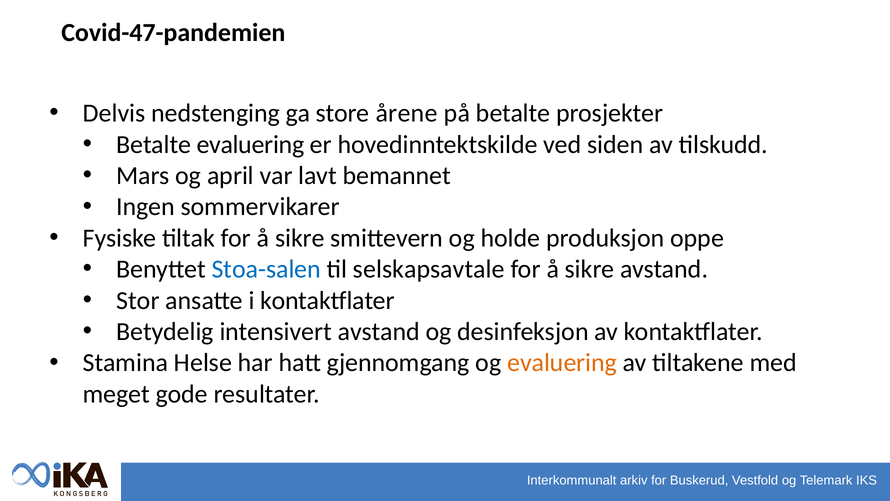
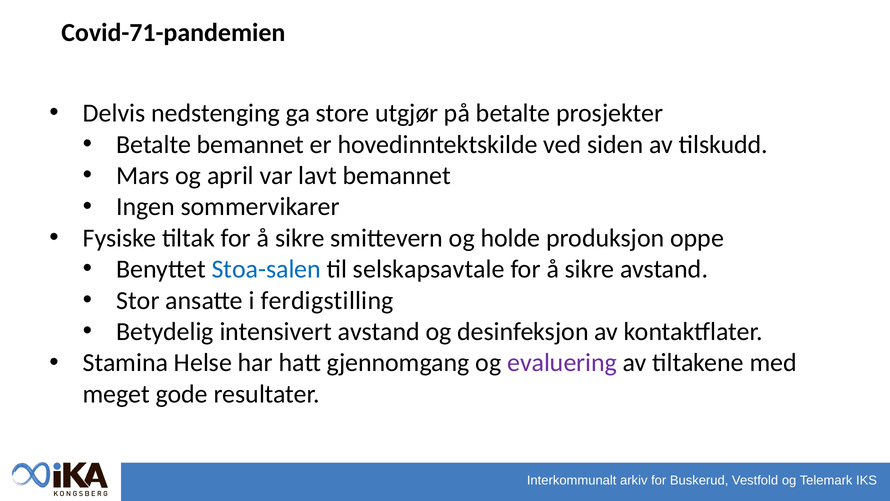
Covid-47-pandemien: Covid-47-pandemien -> Covid-71-pandemien
årene: årene -> utgjør
Betalte evaluering: evaluering -> bemannet
i kontaktflater: kontaktflater -> ferdigstilling
evaluering at (562, 363) colour: orange -> purple
